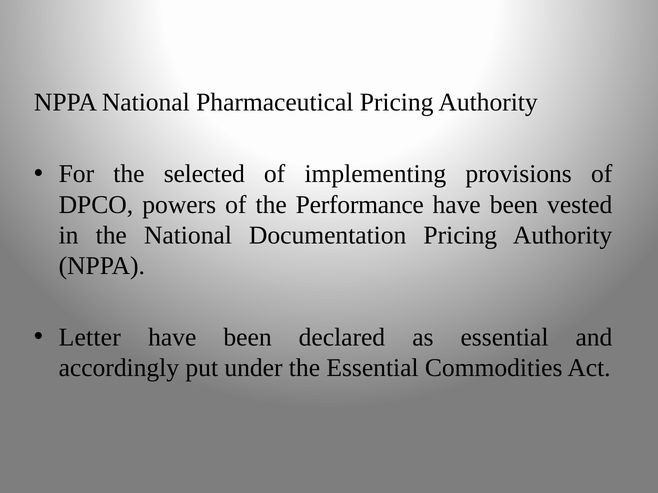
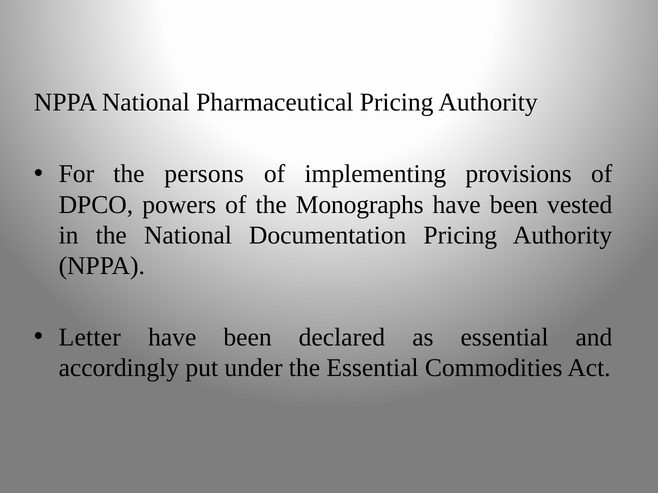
selected: selected -> persons
Performance: Performance -> Monographs
